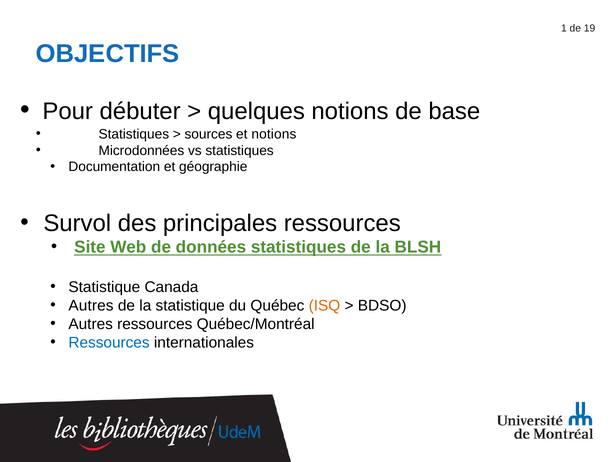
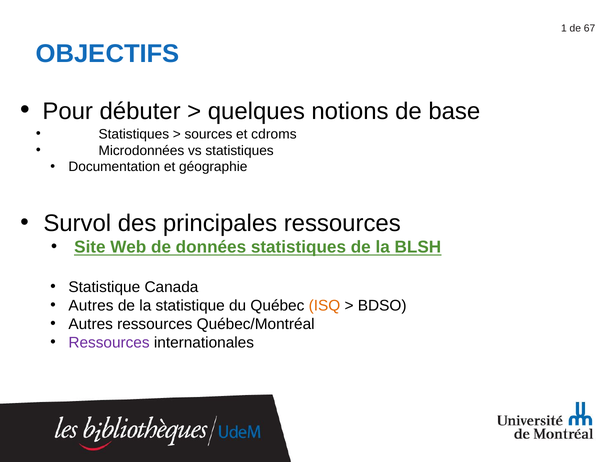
19: 19 -> 67
et notions: notions -> cdroms
Ressources at (109, 343) colour: blue -> purple
